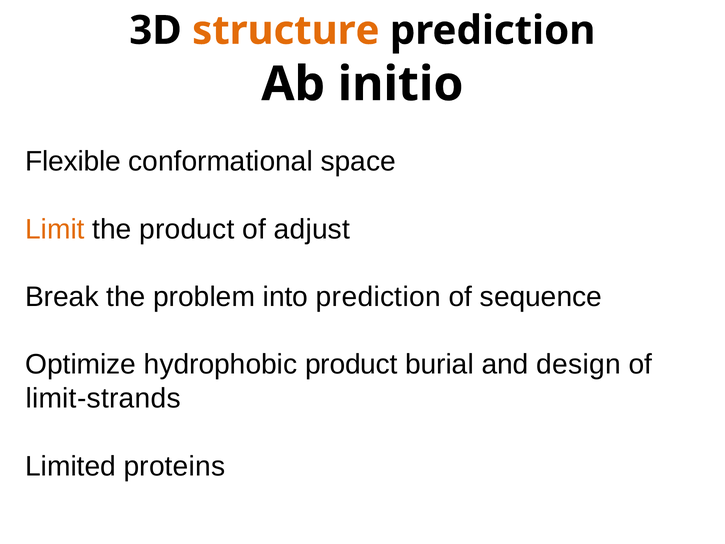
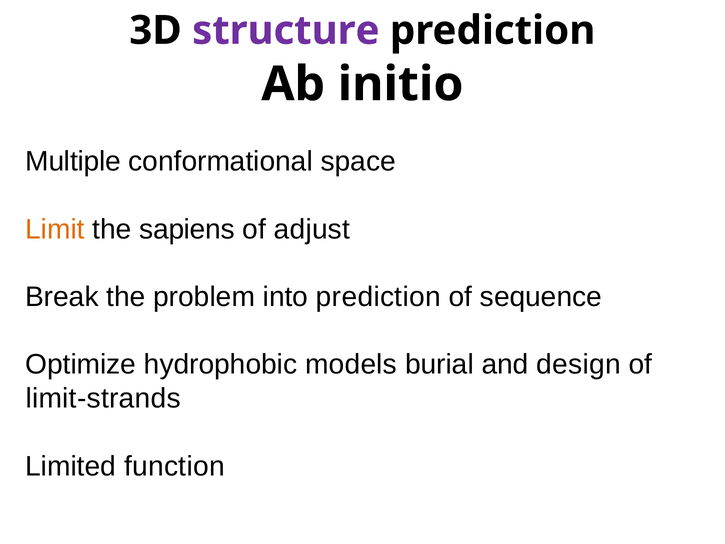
structure colour: orange -> purple
Flexible: Flexible -> Multiple
the product: product -> sapiens
hydrophobic product: product -> models
proteins: proteins -> function
